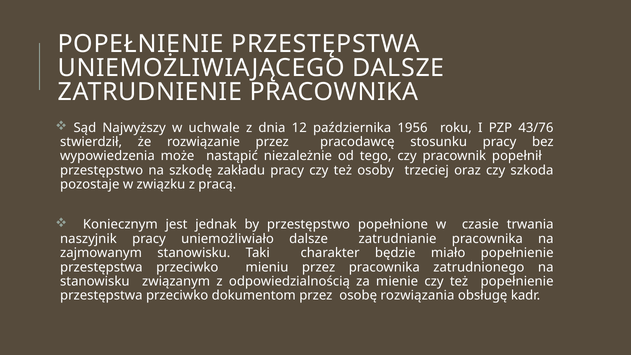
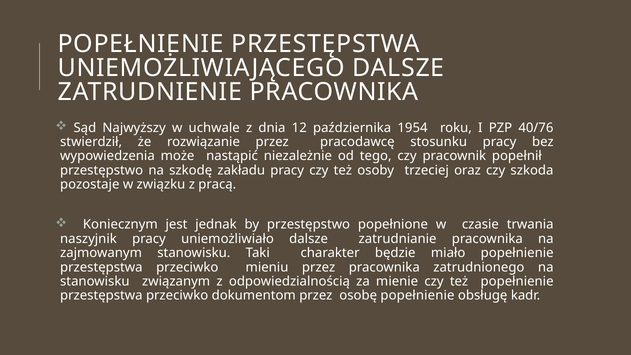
1956: 1956 -> 1954
43/76: 43/76 -> 40/76
osobę rozwiązania: rozwiązania -> popełnienie
